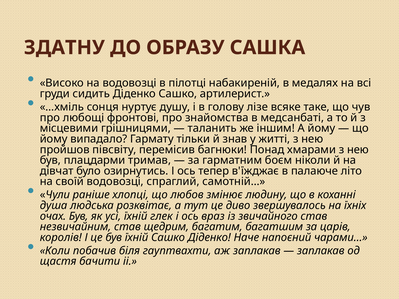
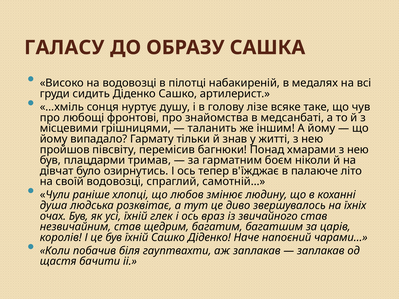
ЗДАТНУ: ЗДАТНУ -> ГАЛАСУ
